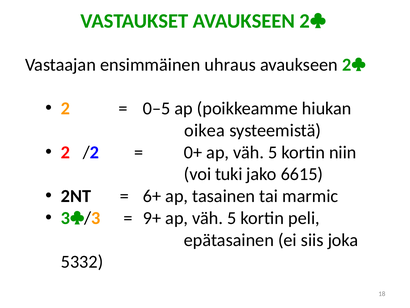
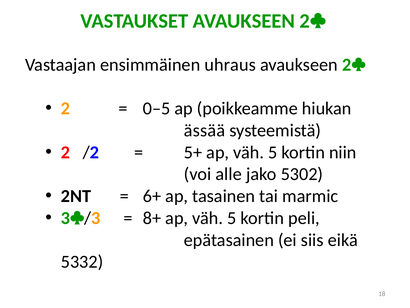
oikea: oikea -> ässää
0+: 0+ -> 5+
tuki: tuki -> alle
6615: 6615 -> 5302
9+: 9+ -> 8+
joka: joka -> eikä
